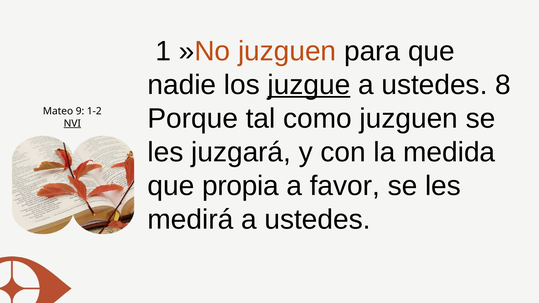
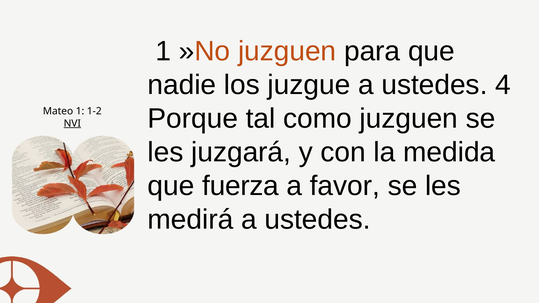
juzgue underline: present -> none
8: 8 -> 4
Mateo 9: 9 -> 1
propia: propia -> fuerza
